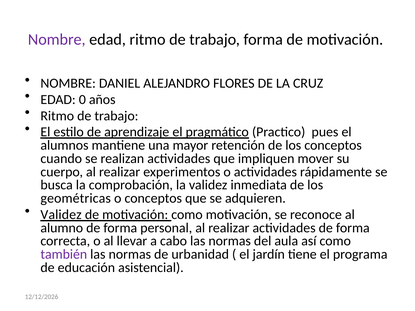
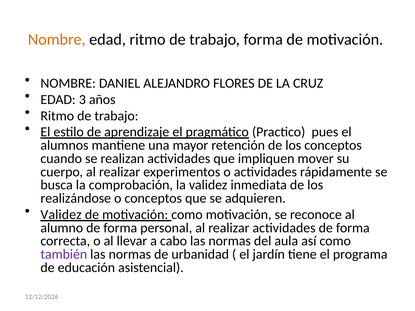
Nombre at (57, 39) colour: purple -> orange
0: 0 -> 3
geométricas: geométricas -> realizándose
